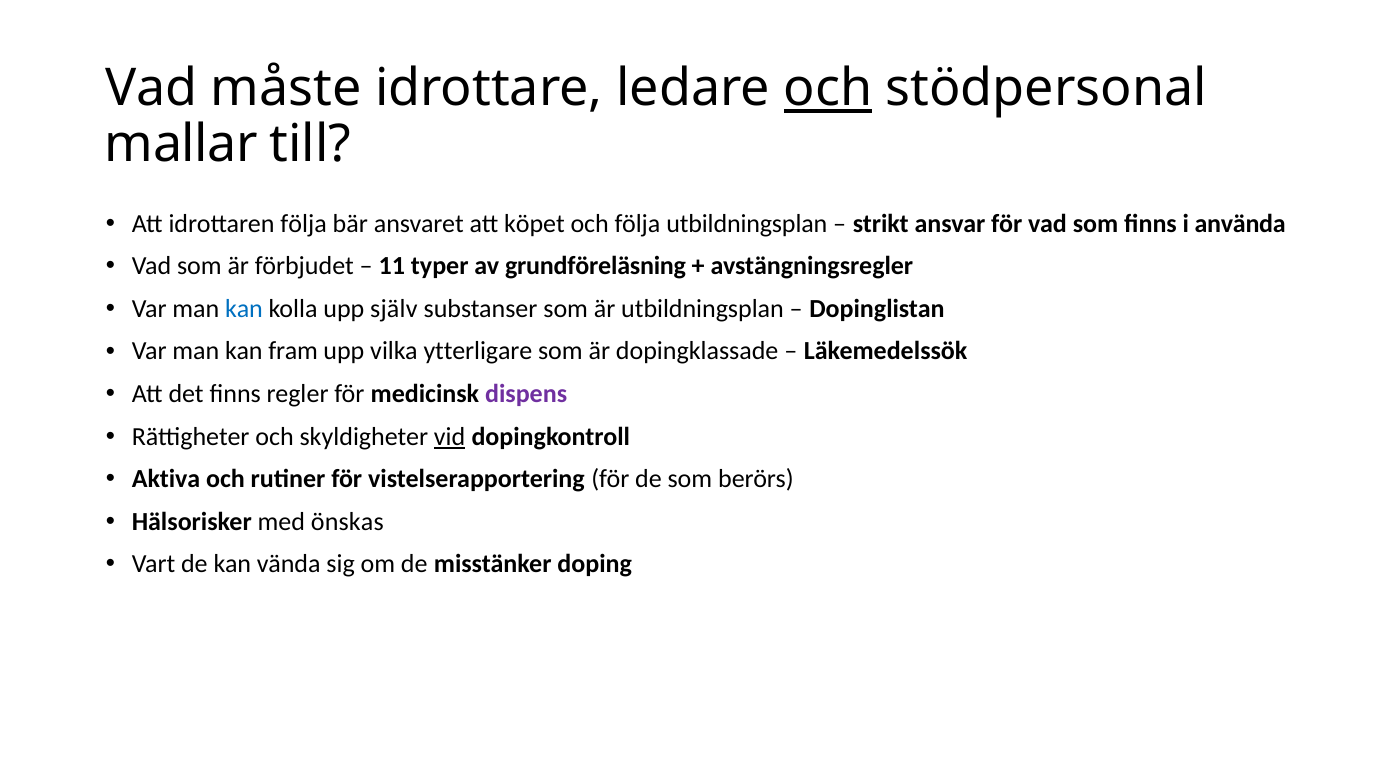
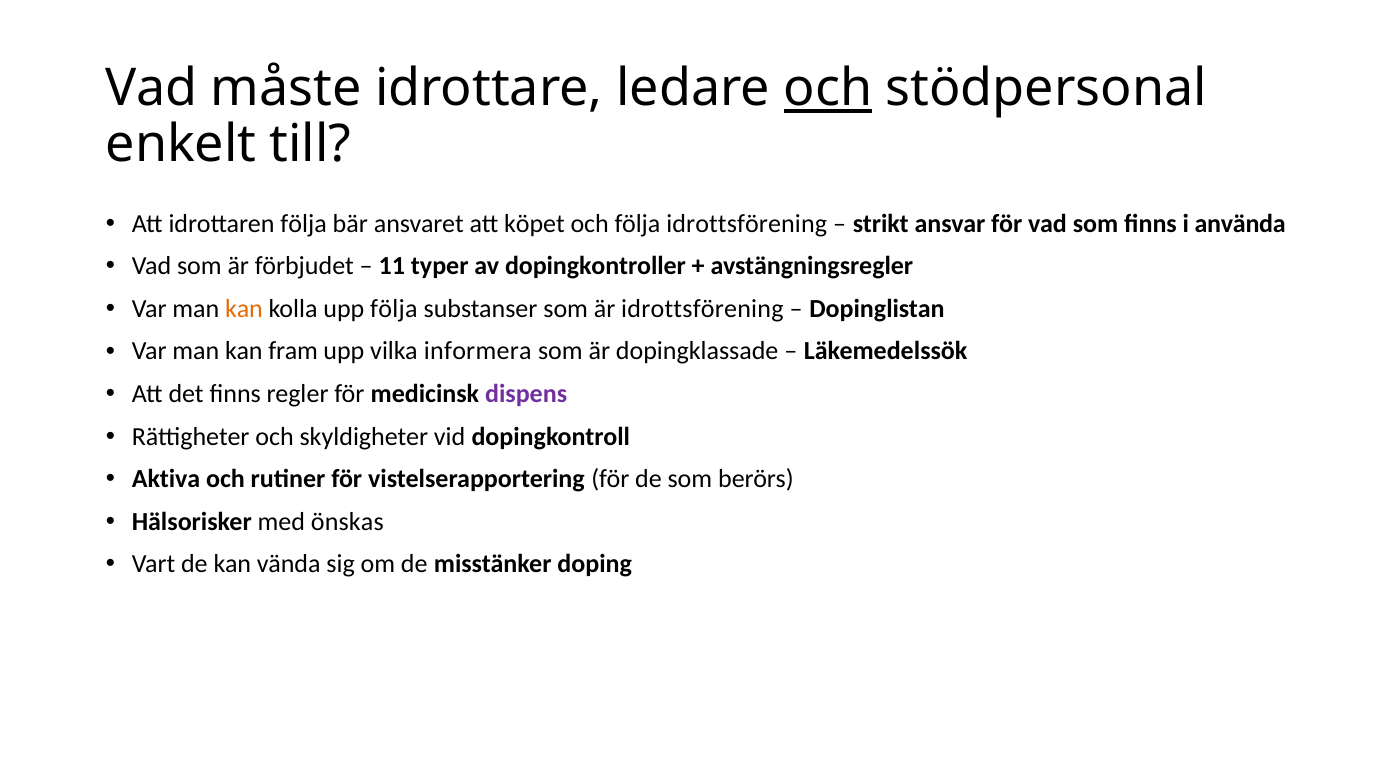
mallar: mallar -> enkelt
följa utbildningsplan: utbildningsplan -> idrottsförening
grundföreläsning: grundföreläsning -> dopingkontroller
kan at (244, 309) colour: blue -> orange
upp själv: själv -> följa
är utbildningsplan: utbildningsplan -> idrottsförening
ytterligare: ytterligare -> informera
vid underline: present -> none
